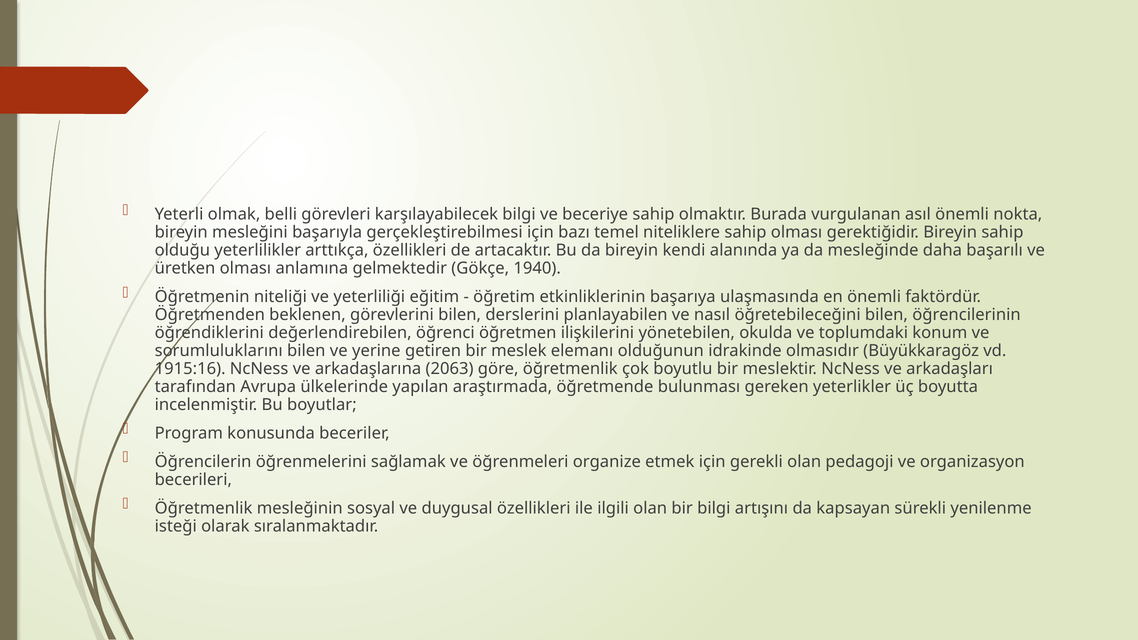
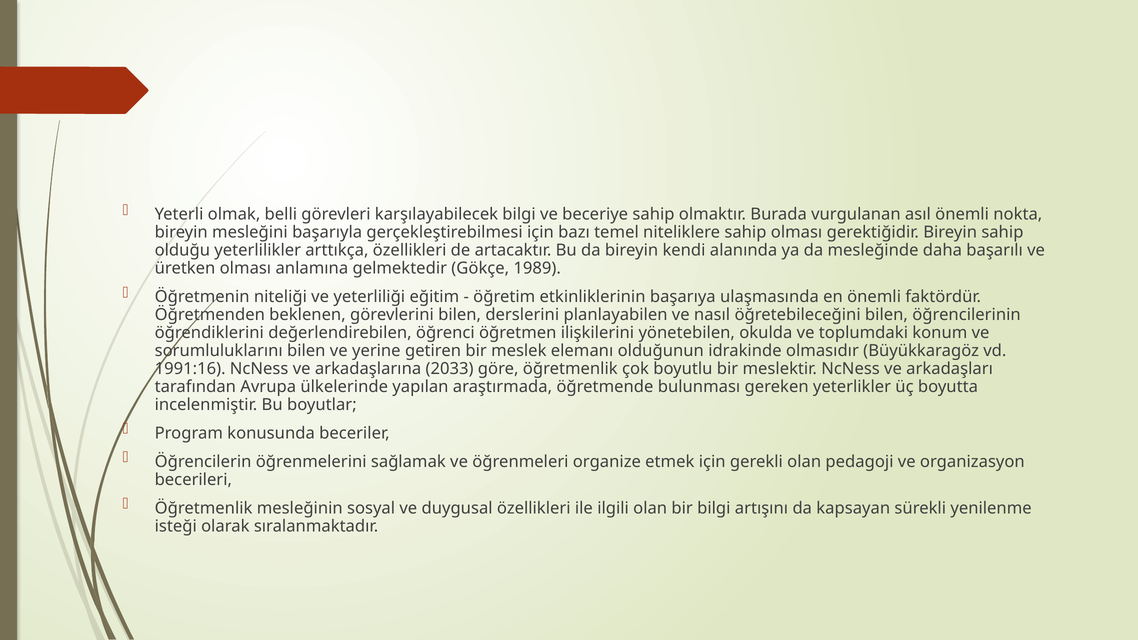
1940: 1940 -> 1989
1915:16: 1915:16 -> 1991:16
2063: 2063 -> 2033
